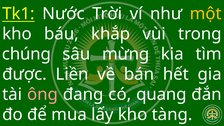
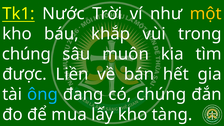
mừng: mừng -> muôn
ông colour: pink -> light blue
có quang: quang -> chúng
